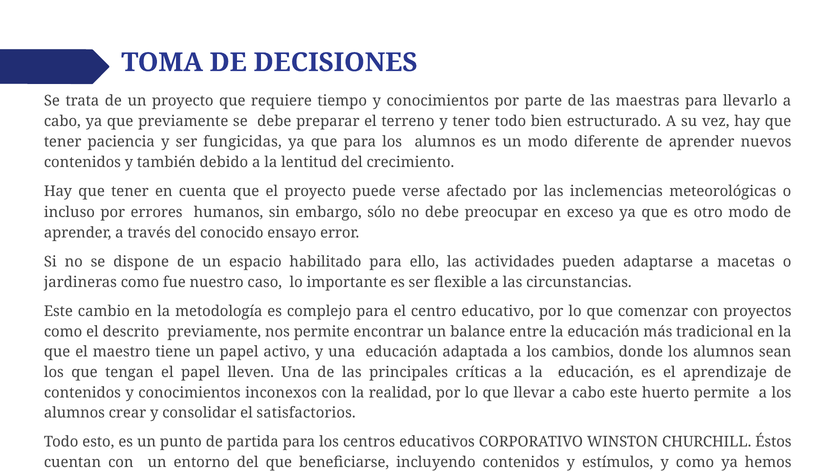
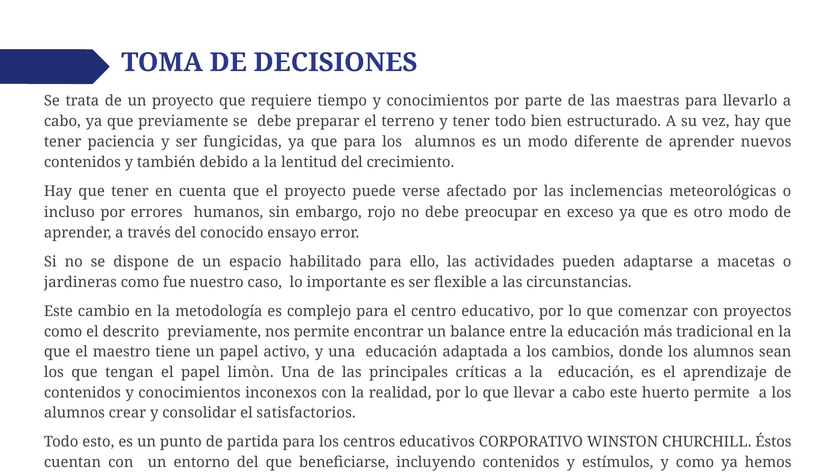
sólo: sólo -> rojo
lleven: lleven -> limòn
